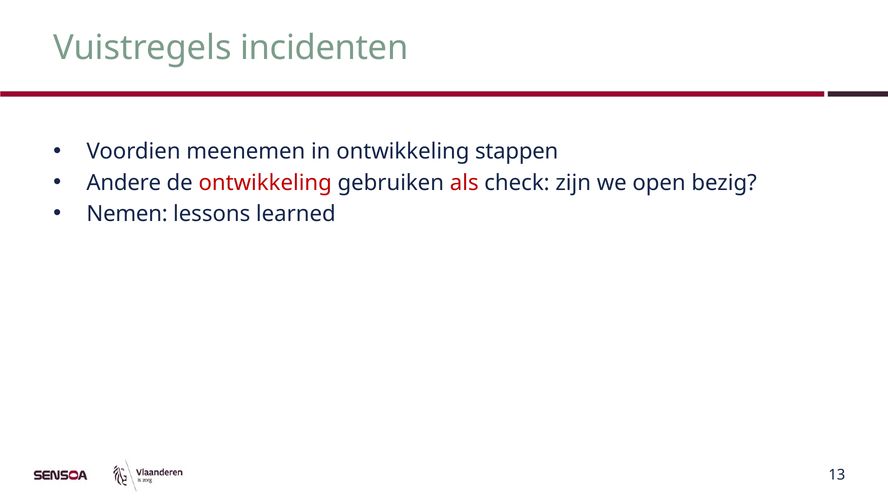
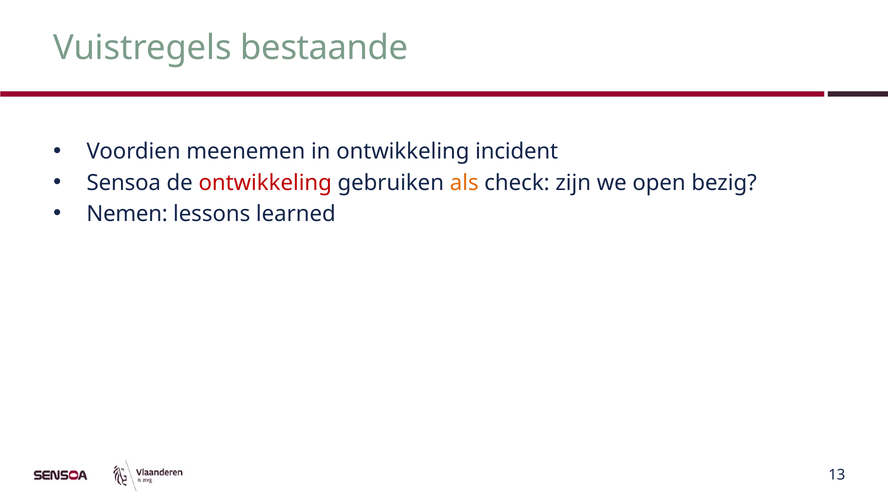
incidenten: incidenten -> bestaande
stappen: stappen -> incident
Andere: Andere -> Sensoa
als colour: red -> orange
